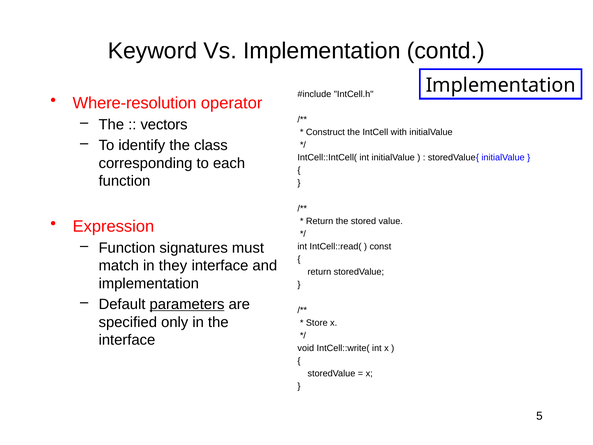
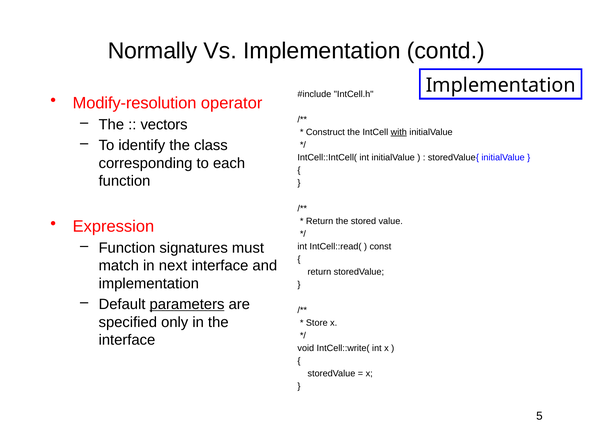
Keyword: Keyword -> Normally
Where-resolution: Where-resolution -> Modify-resolution
with underline: none -> present
they: they -> next
